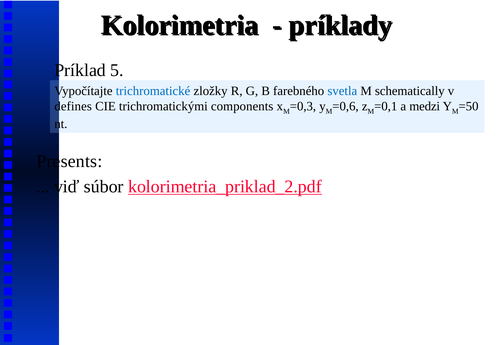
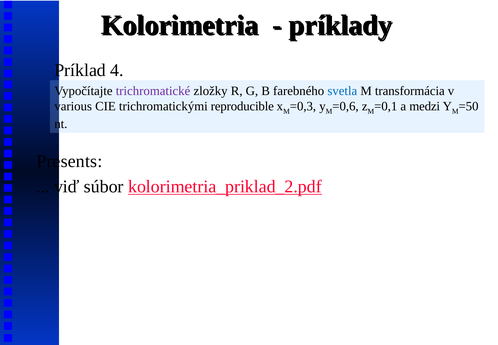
5: 5 -> 4
trichromatické colour: blue -> purple
schematically: schematically -> transformácia
defines: defines -> various
components: components -> reproducible
